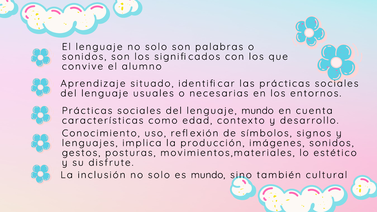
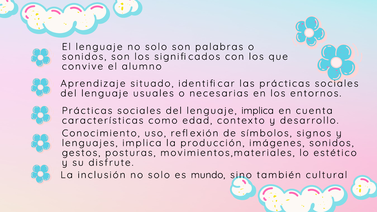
lenguaje mundo: mundo -> implica
